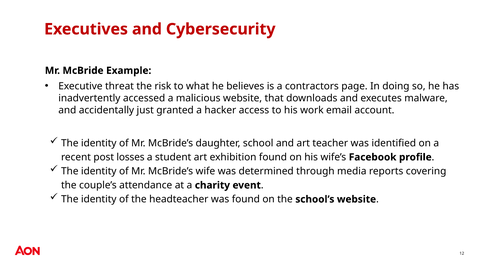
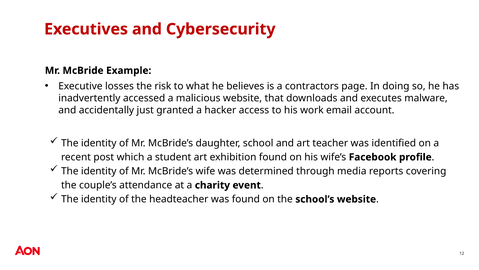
threat: threat -> losses
losses: losses -> which
